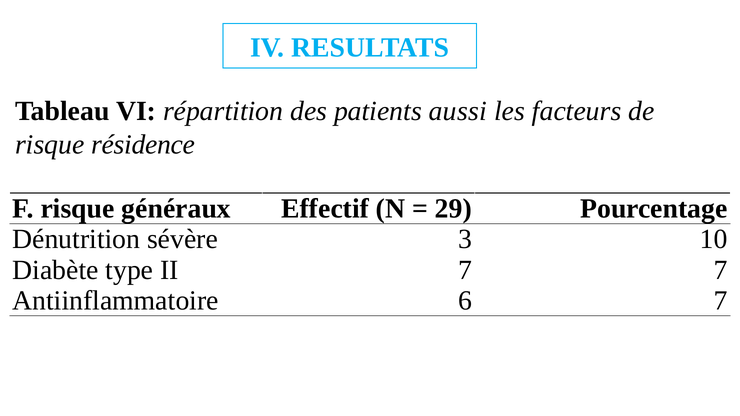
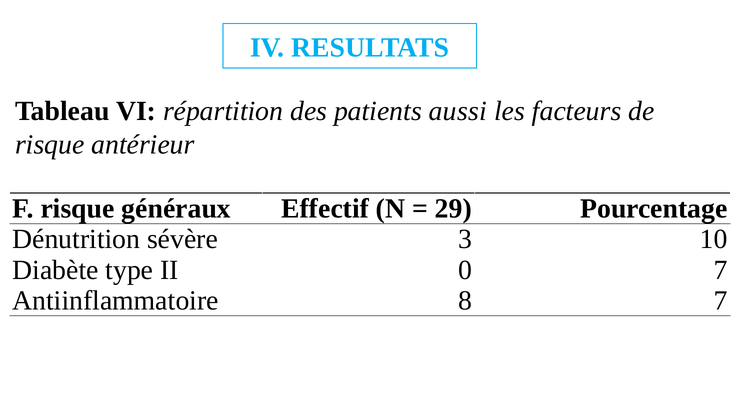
résidence: résidence -> antérieur
II 7: 7 -> 0
6: 6 -> 8
